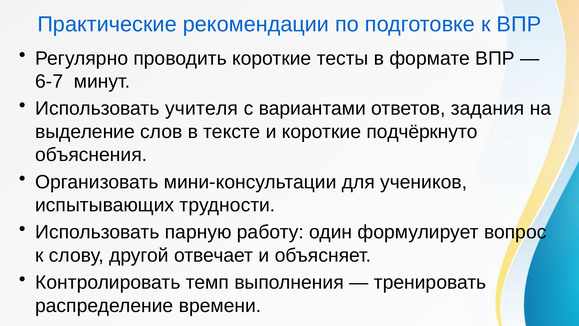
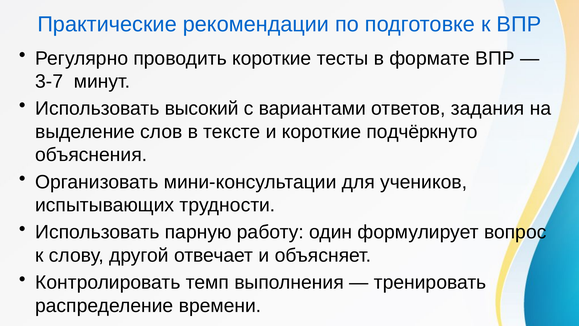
6-7: 6-7 -> 3-7
учителя: учителя -> высокий
